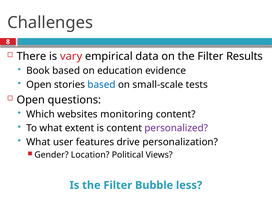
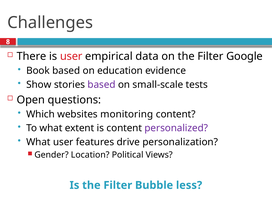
is vary: vary -> user
Results: Results -> Google
Open at (39, 85): Open -> Show
based at (102, 85) colour: blue -> purple
